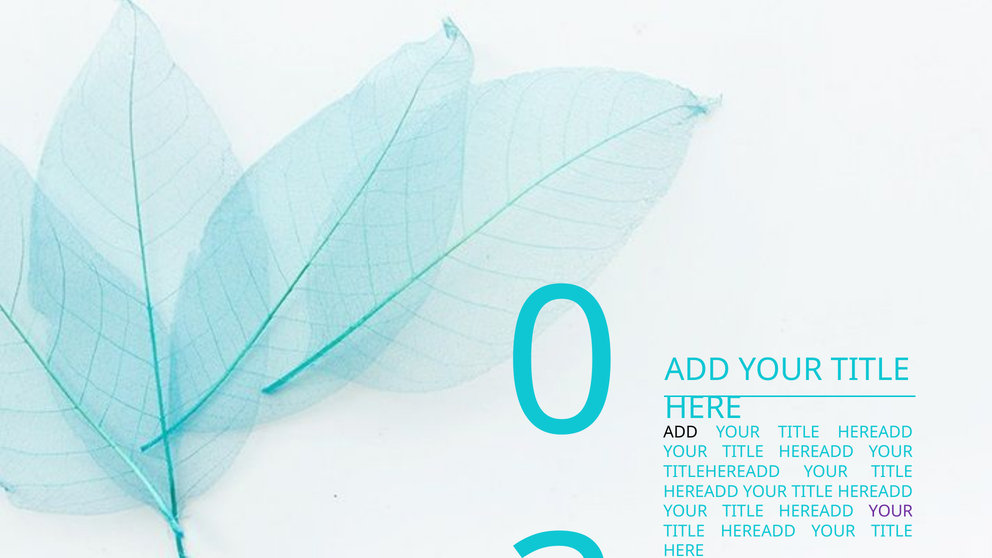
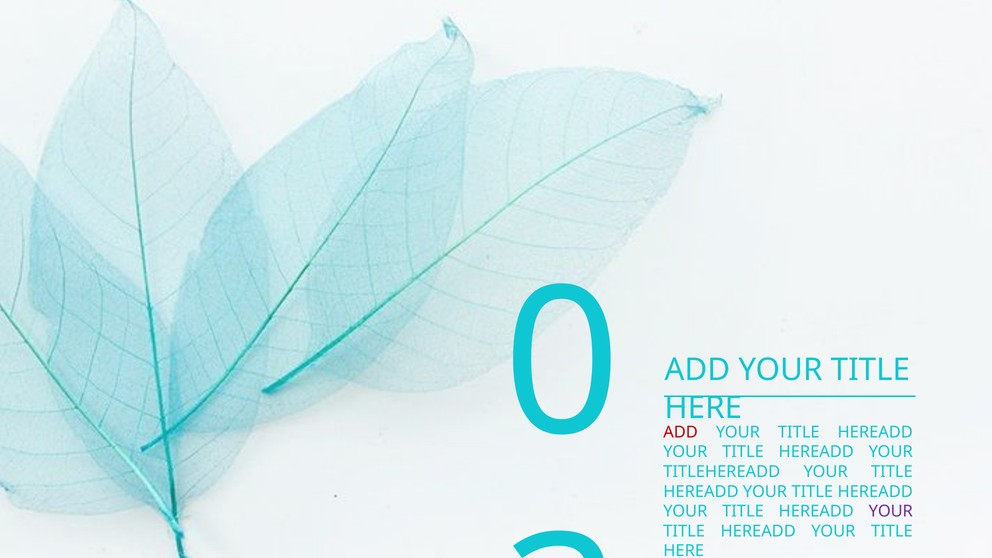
ADD at (681, 432) colour: black -> red
